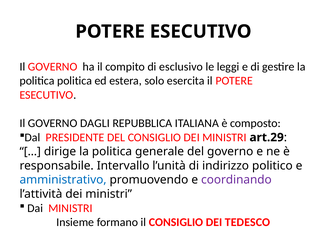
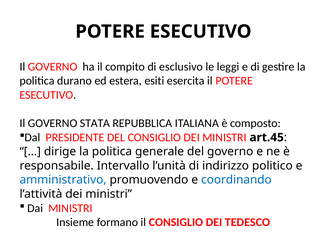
politica politica: politica -> durano
solo: solo -> esiti
DAGLI: DAGLI -> STATA
art.29: art.29 -> art.45
coordinando colour: purple -> blue
